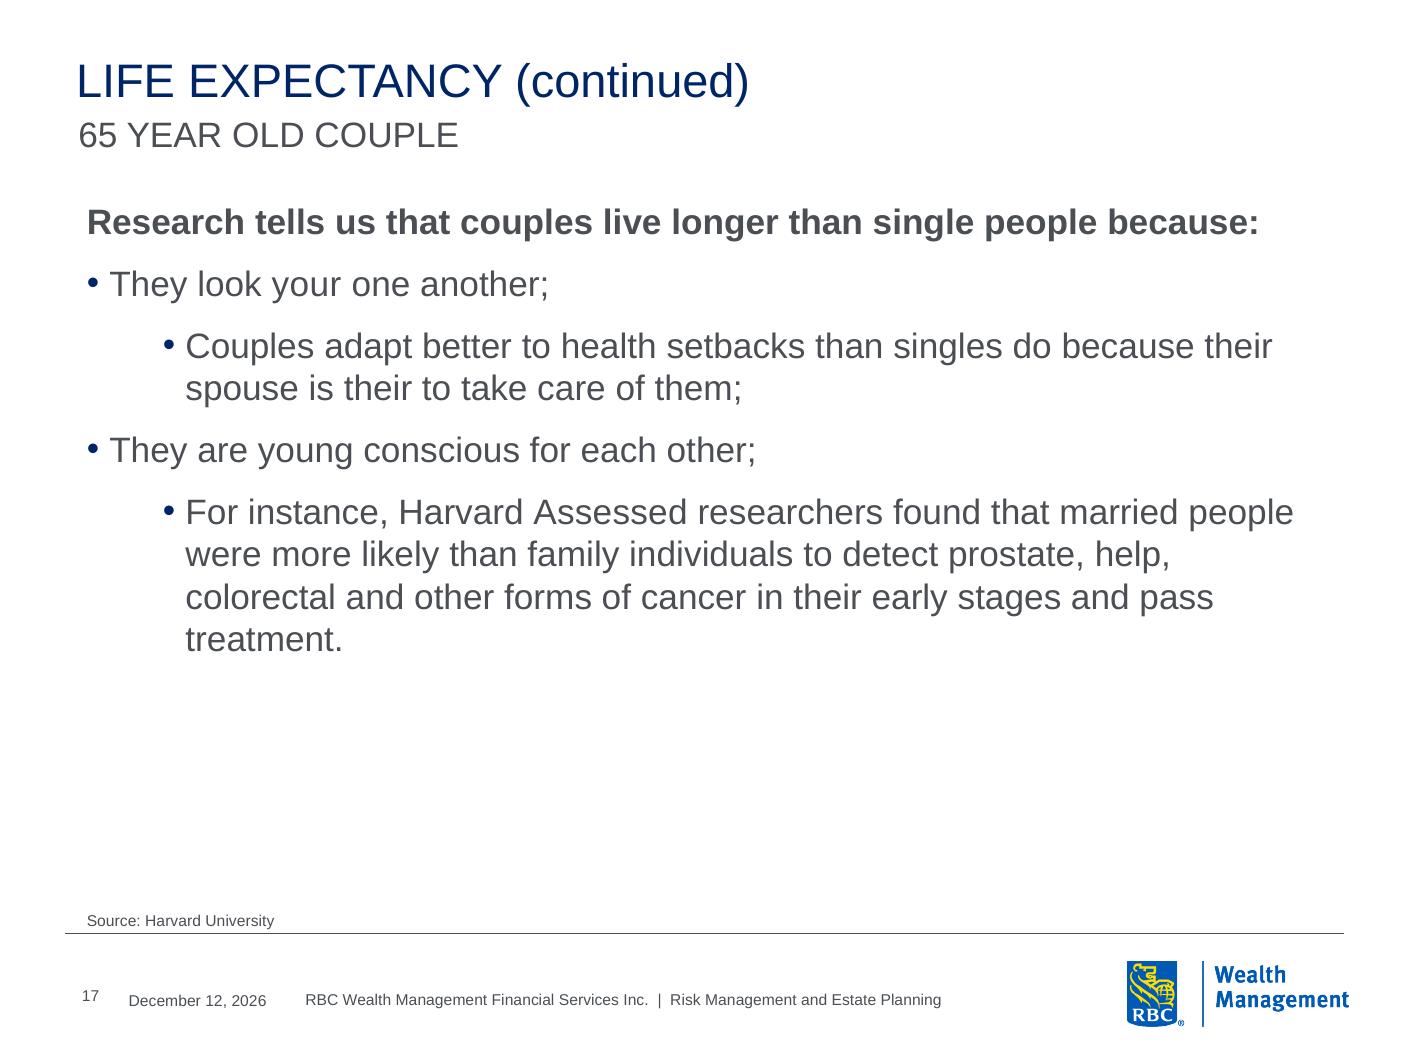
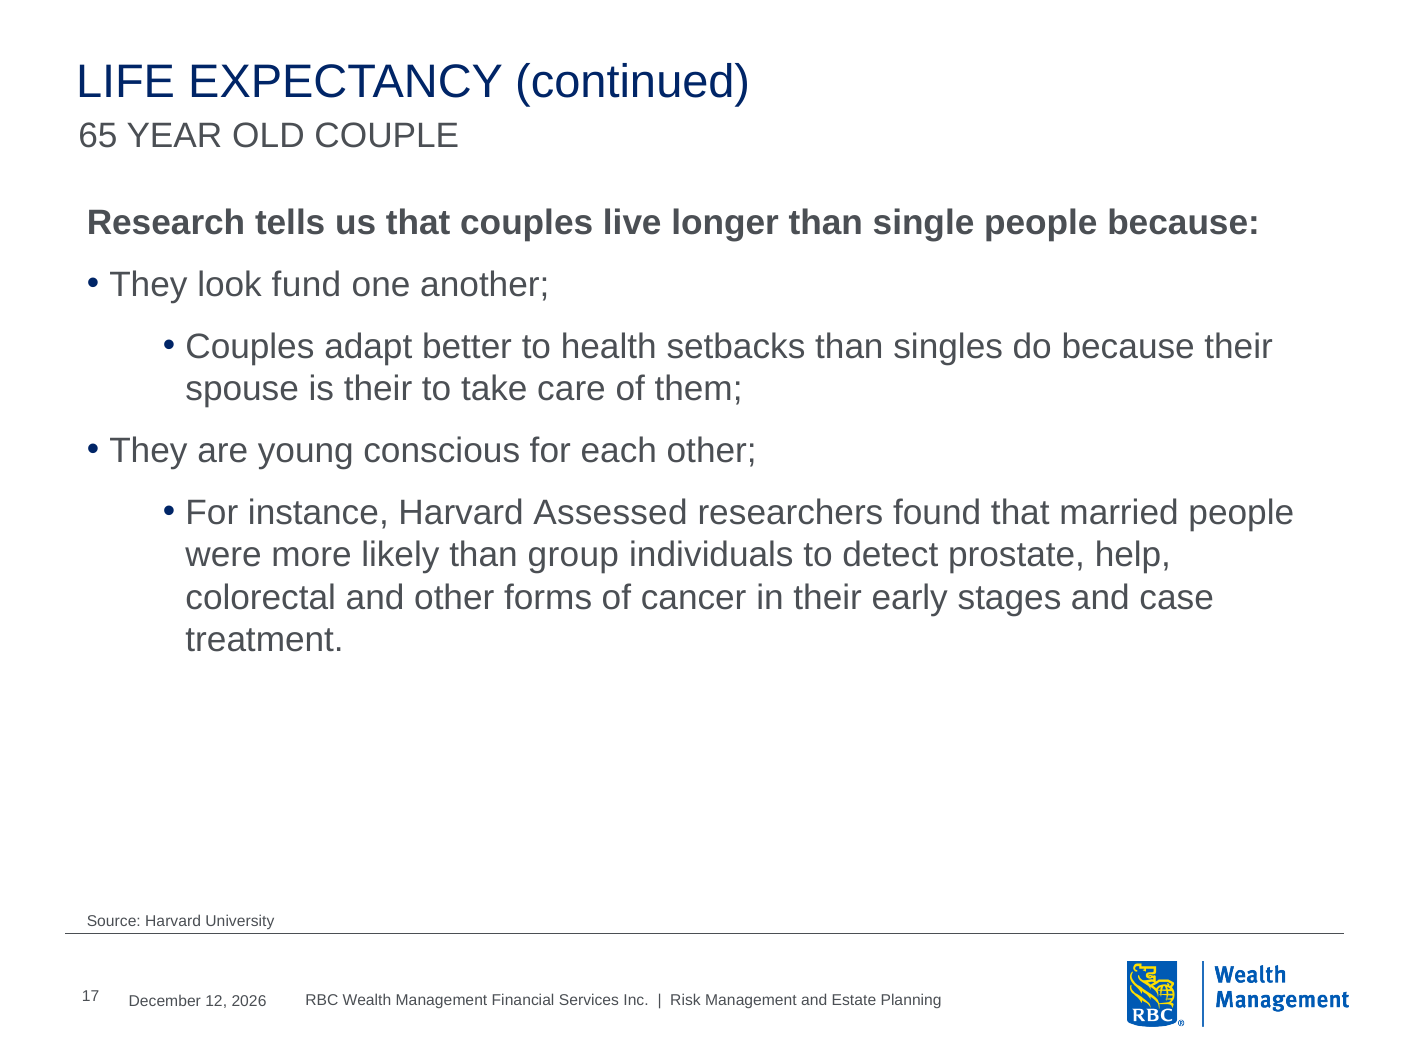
your: your -> fund
family: family -> group
pass: pass -> case
